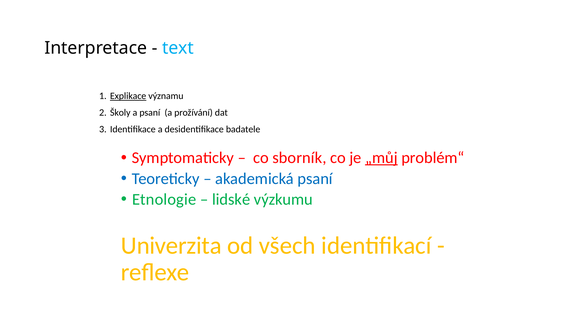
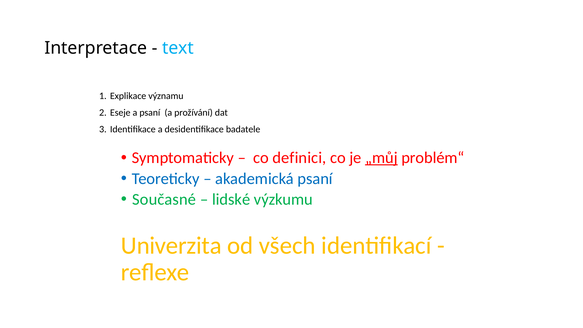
Explikace underline: present -> none
Školy: Školy -> Eseje
sborník: sborník -> definici
Etnologie: Etnologie -> Současné
